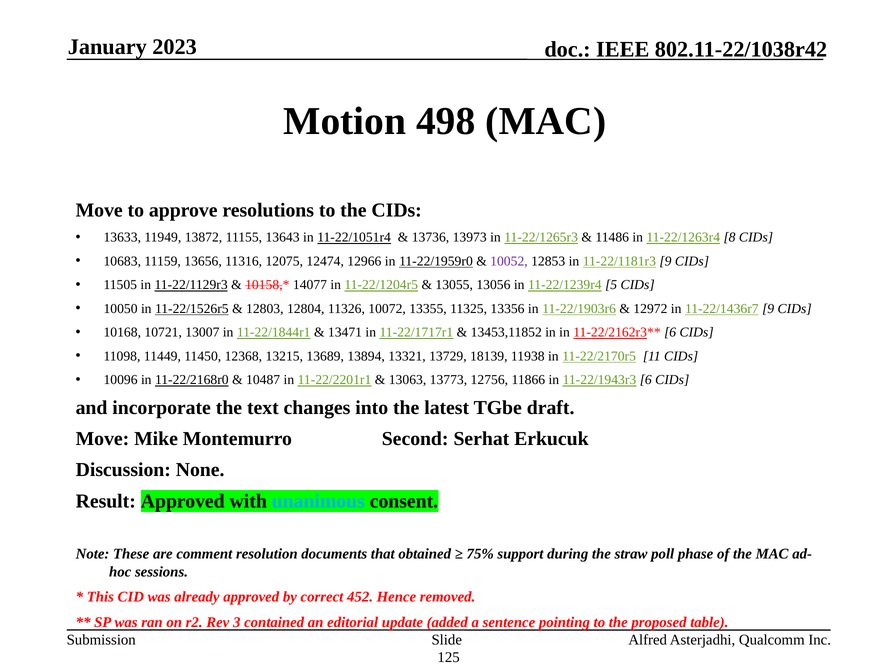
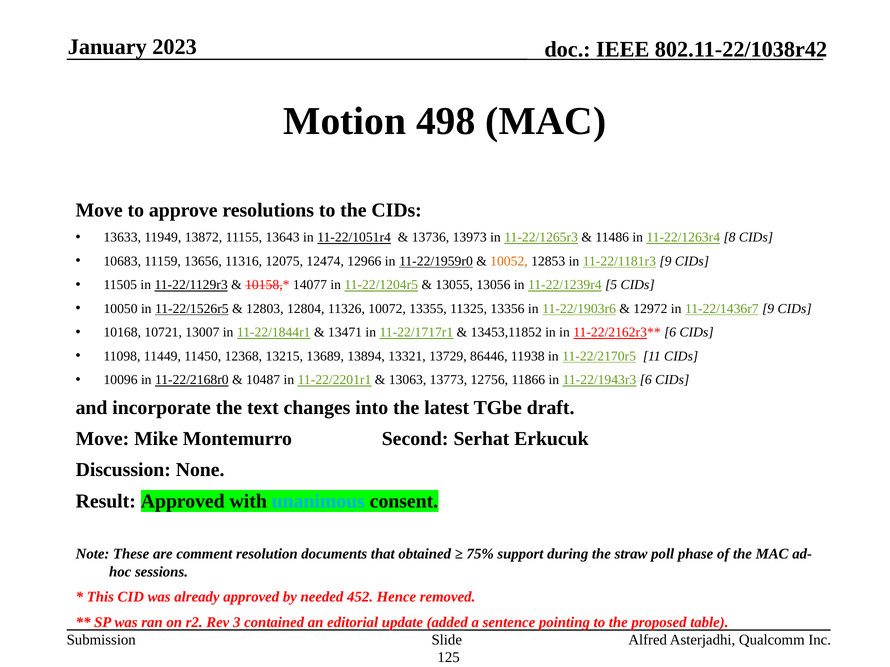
10052 colour: purple -> orange
18139: 18139 -> 86446
correct: correct -> needed
